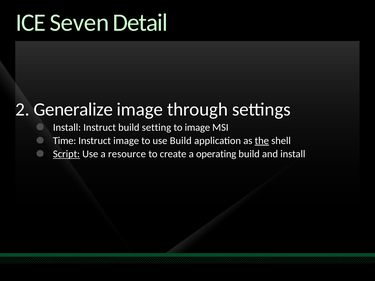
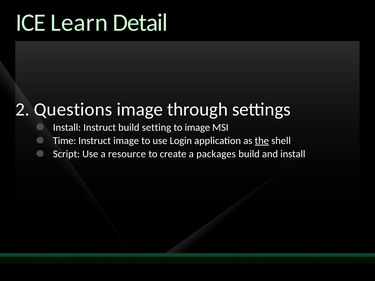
Seven: Seven -> Learn
Generalize: Generalize -> Questions
use Build: Build -> Login
Script underline: present -> none
operating: operating -> packages
